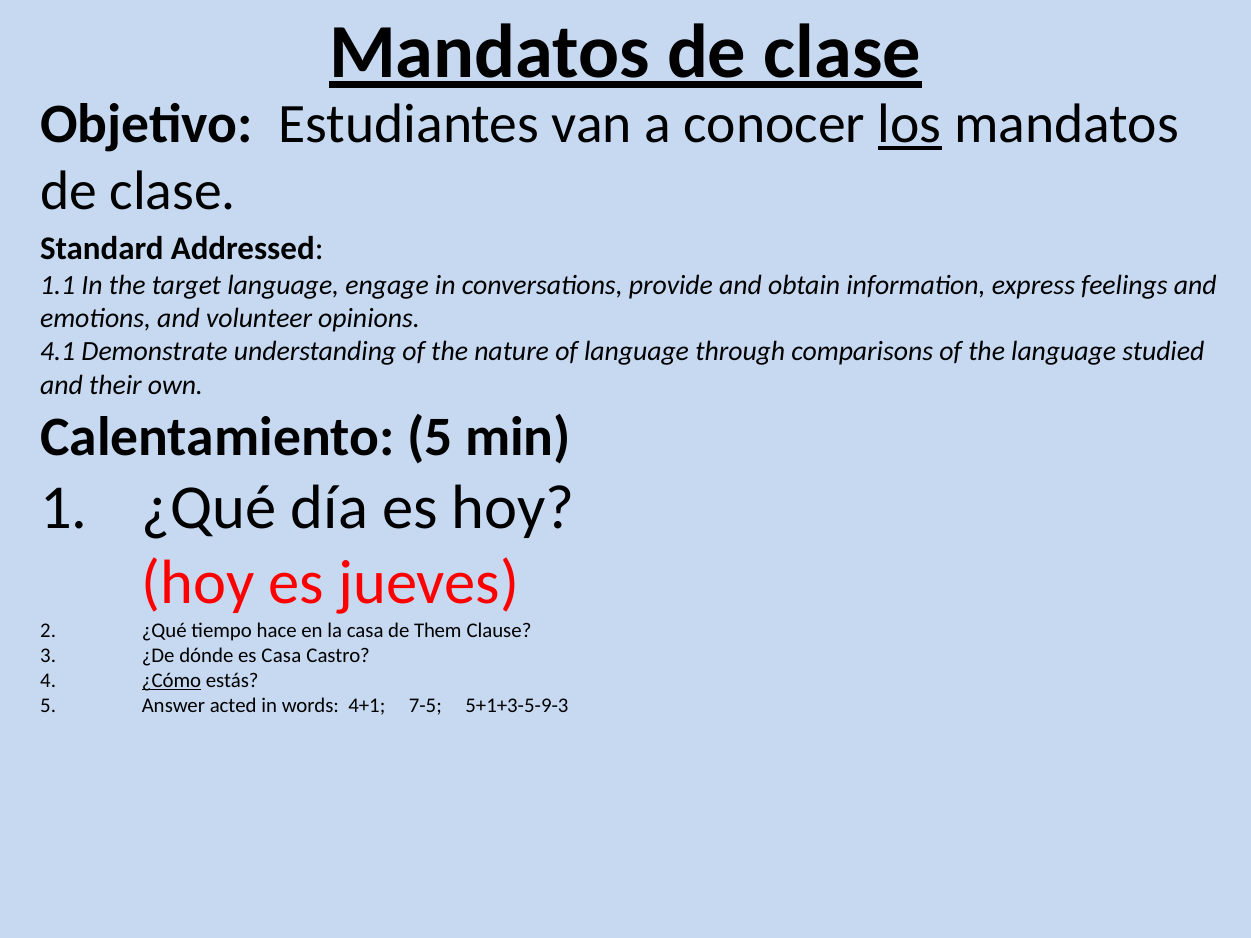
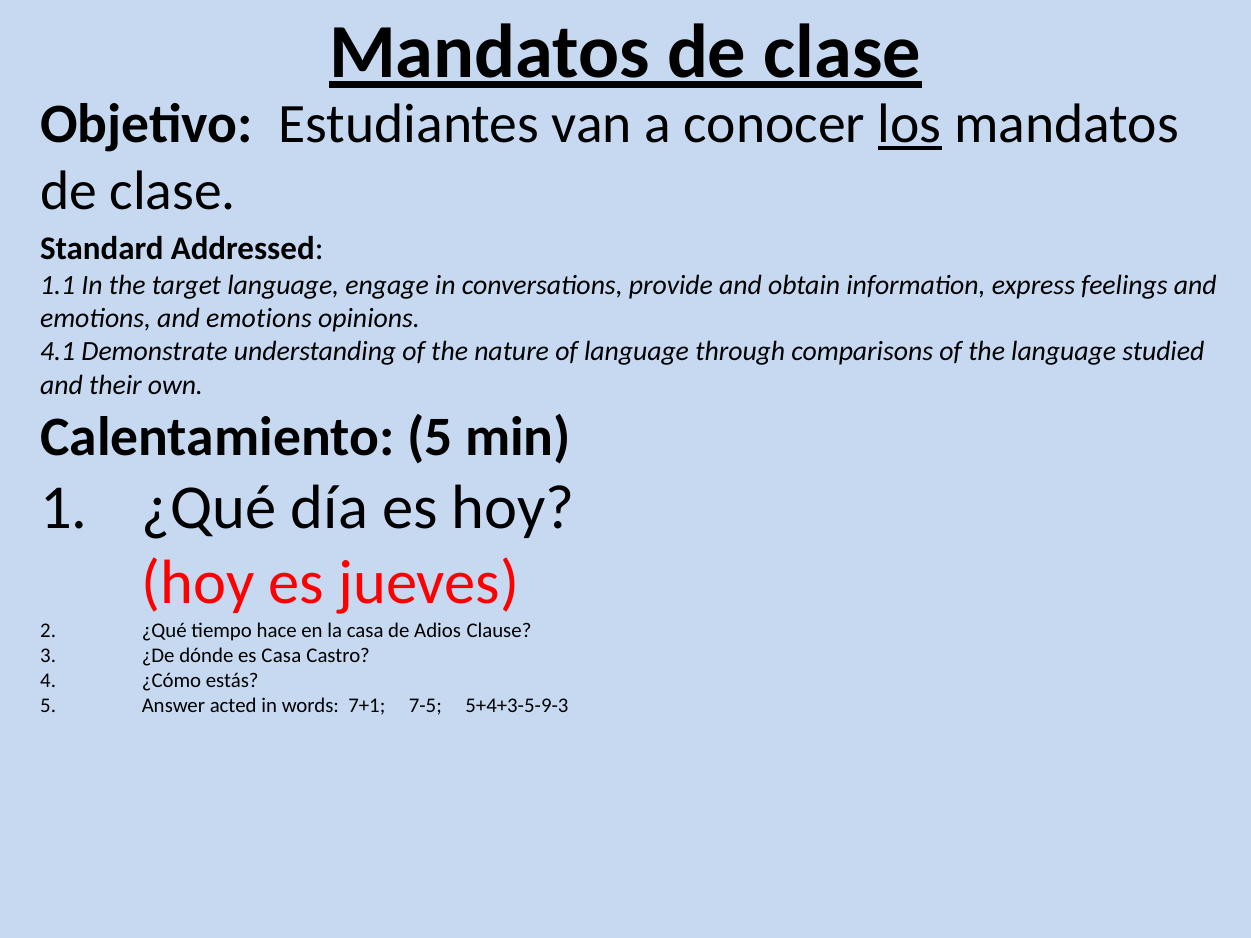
emotions and volunteer: volunteer -> emotions
Them: Them -> Adios
¿Cómo underline: present -> none
4+1: 4+1 -> 7+1
5+1+3-5-9-3: 5+1+3-5-9-3 -> 5+4+3-5-9-3
